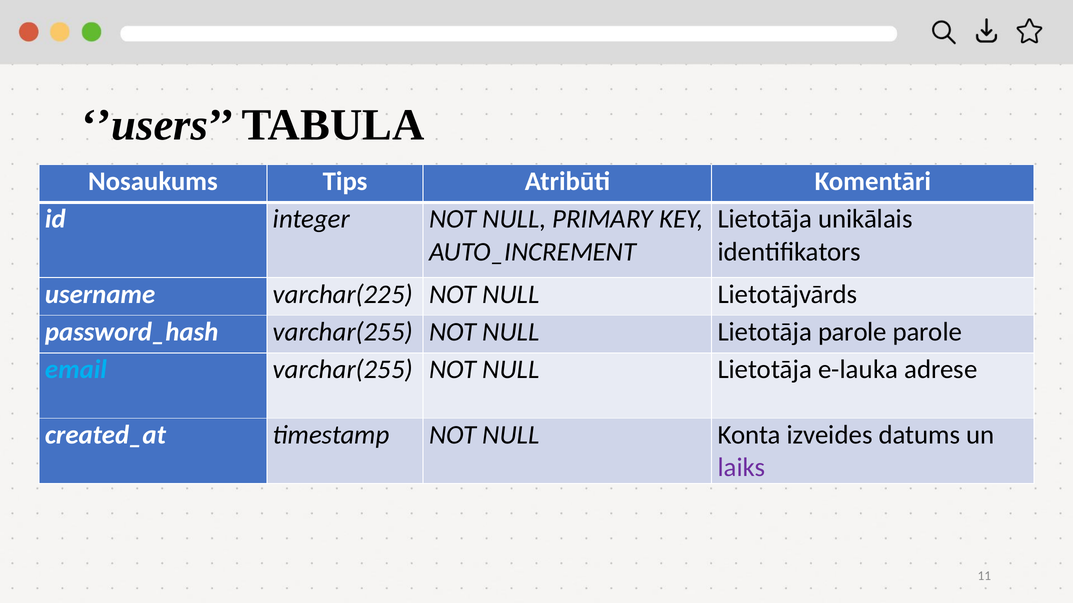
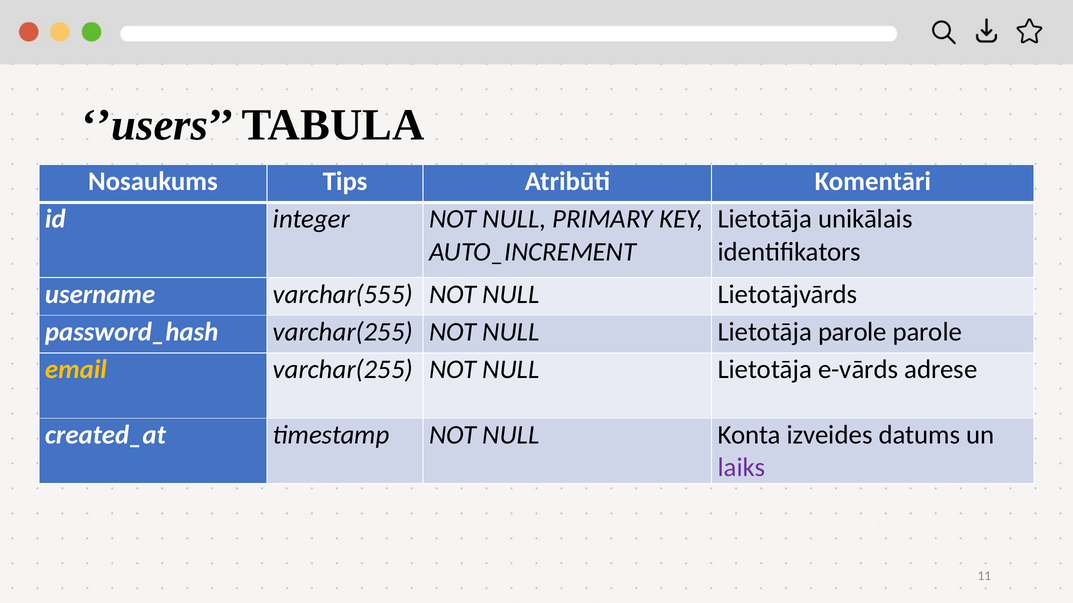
varchar(225: varchar(225 -> varchar(555
email colour: light blue -> yellow
e-lauka: e-lauka -> e-vārds
